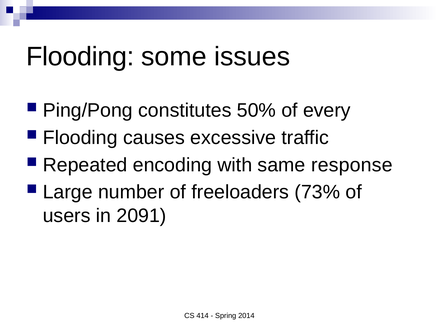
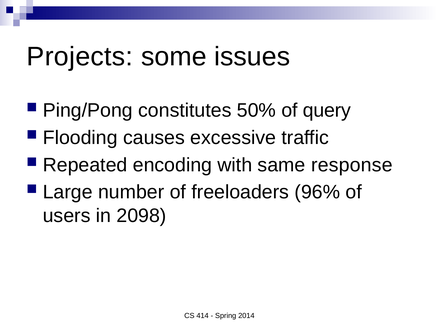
Flooding at (80, 57): Flooding -> Projects
every: every -> query
73%: 73% -> 96%
2091: 2091 -> 2098
